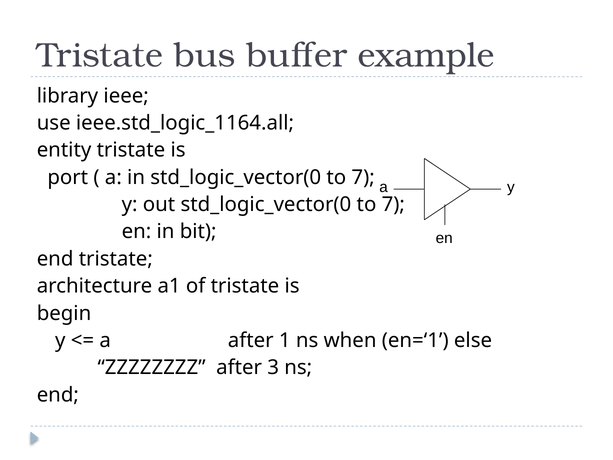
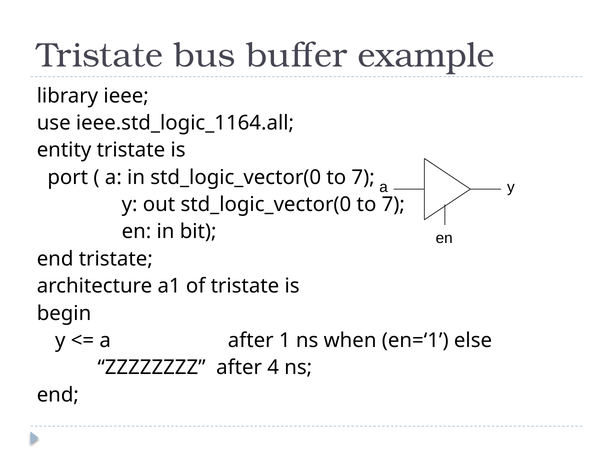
3: 3 -> 4
